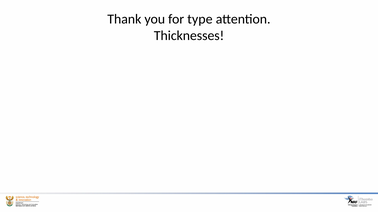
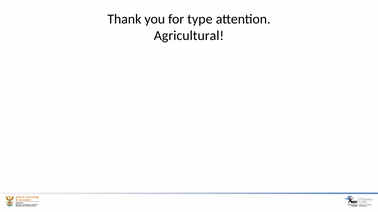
Thicknesses: Thicknesses -> Agricultural
